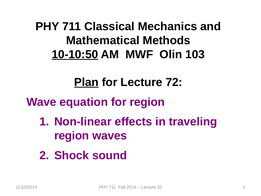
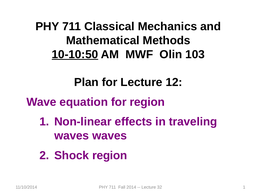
Plan underline: present -> none
72: 72 -> 12
region at (72, 136): region -> waves
Shock sound: sound -> region
